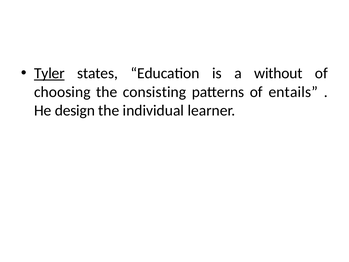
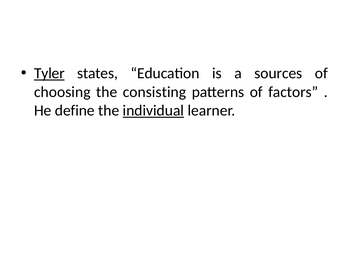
without: without -> sources
entails: entails -> factors
design: design -> define
individual underline: none -> present
